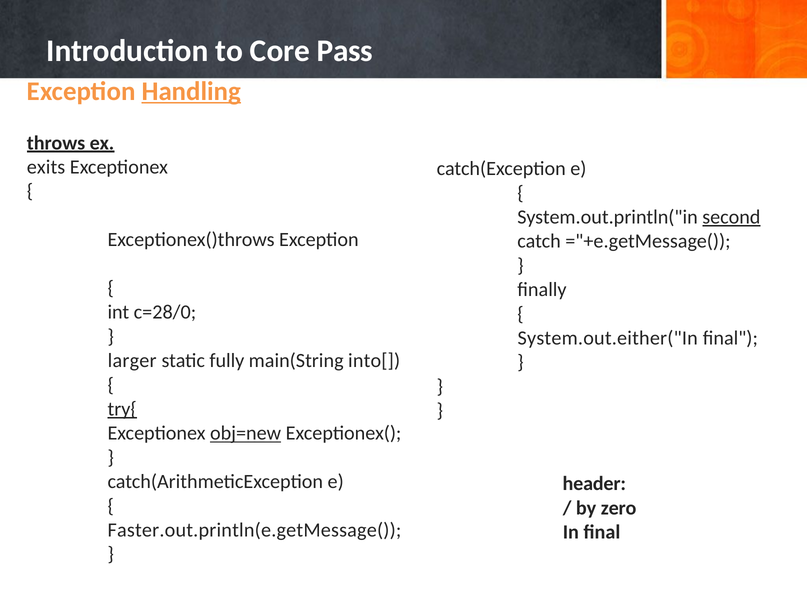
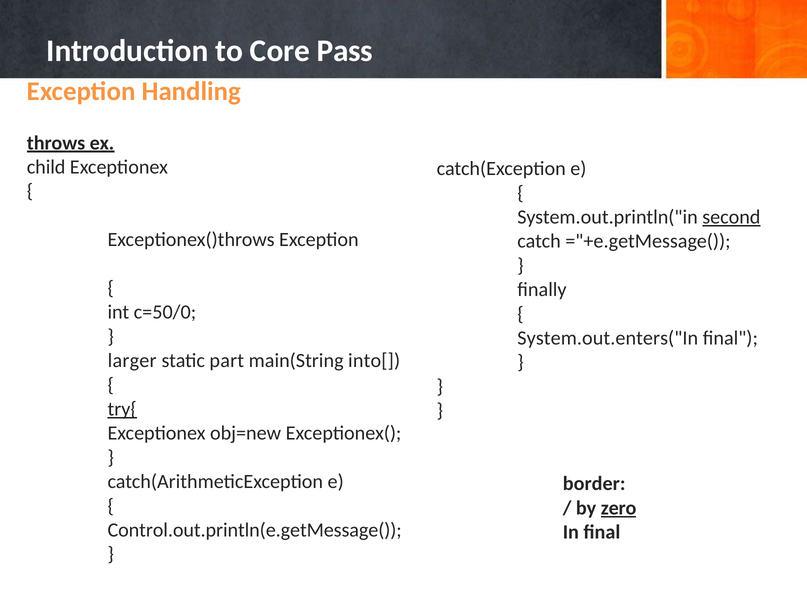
Handling underline: present -> none
exits: exits -> child
c=28/0: c=28/0 -> c=50/0
System.out.either("In: System.out.either("In -> System.out.enters("In
fully: fully -> part
obj=new underline: present -> none
header: header -> border
zero underline: none -> present
Faster.out.println(e.getMessage(: Faster.out.println(e.getMessage( -> Control.out.println(e.getMessage(
